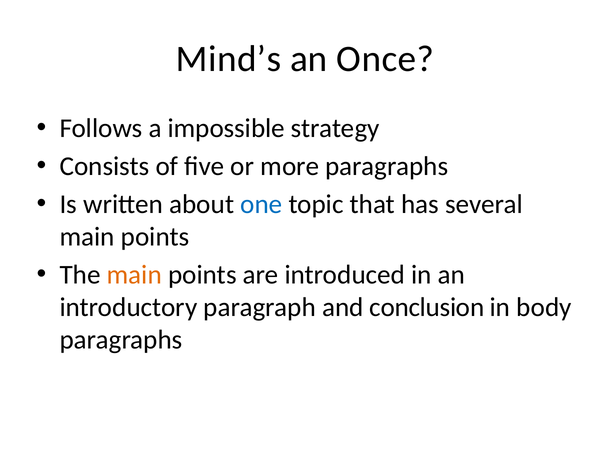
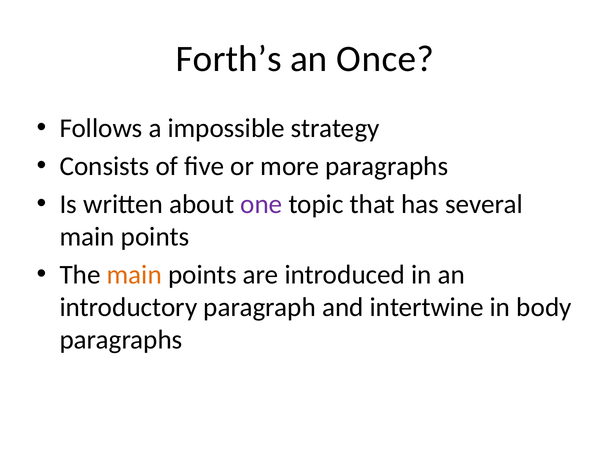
Mind’s: Mind’s -> Forth’s
one colour: blue -> purple
conclusion: conclusion -> intertwine
